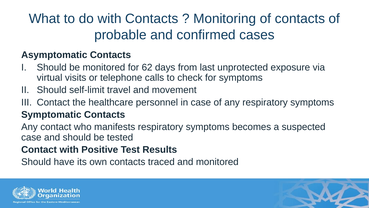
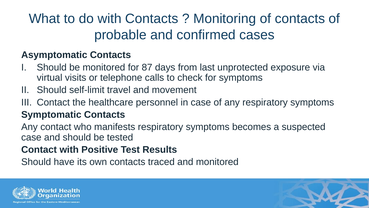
62: 62 -> 87
